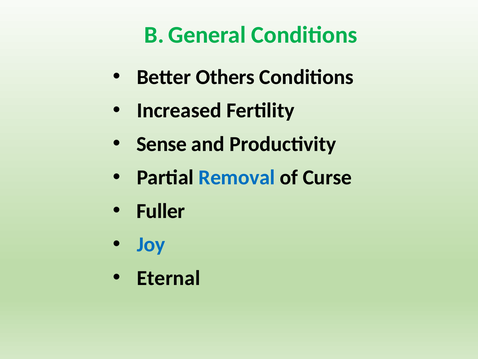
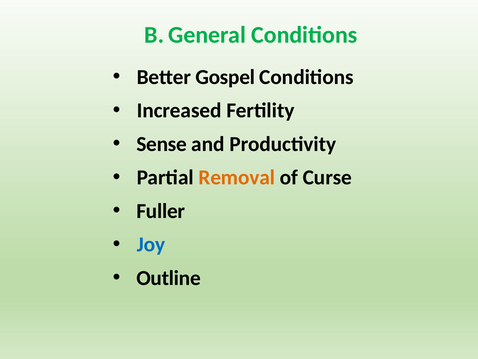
Others: Others -> Gospel
Removal colour: blue -> orange
Eternal: Eternal -> Outline
